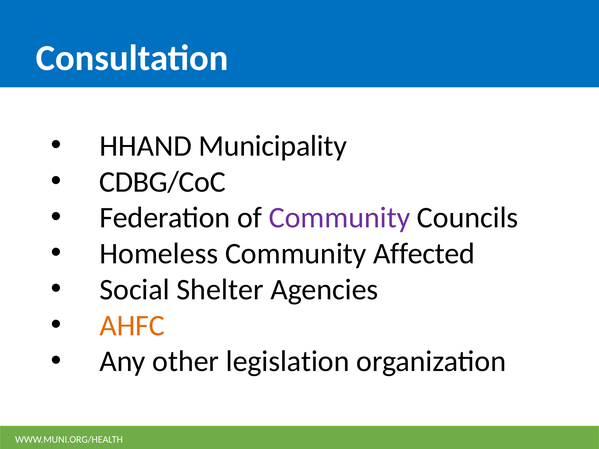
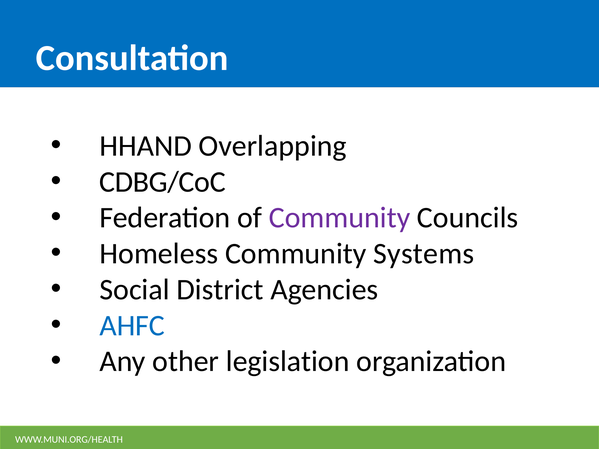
Municipality: Municipality -> Overlapping
Affected: Affected -> Systems
Shelter: Shelter -> District
AHFC colour: orange -> blue
